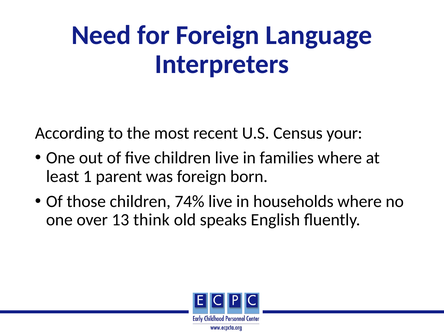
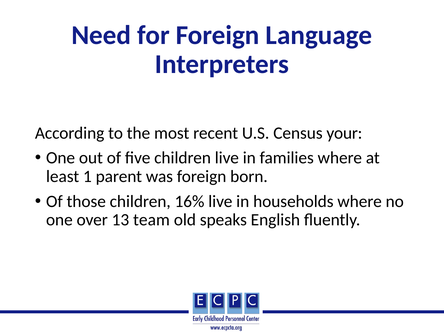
74%: 74% -> 16%
think: think -> team
